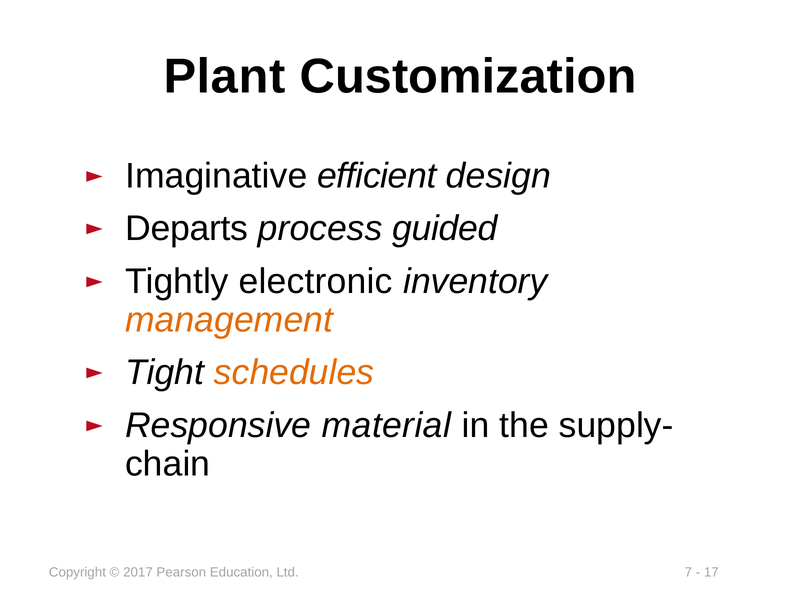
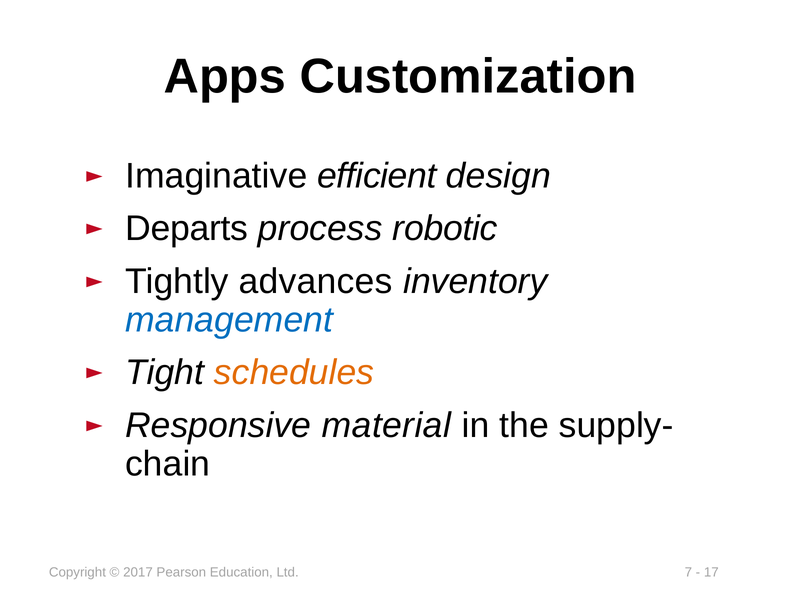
Plant: Plant -> Apps
guided: guided -> robotic
electronic: electronic -> advances
management colour: orange -> blue
